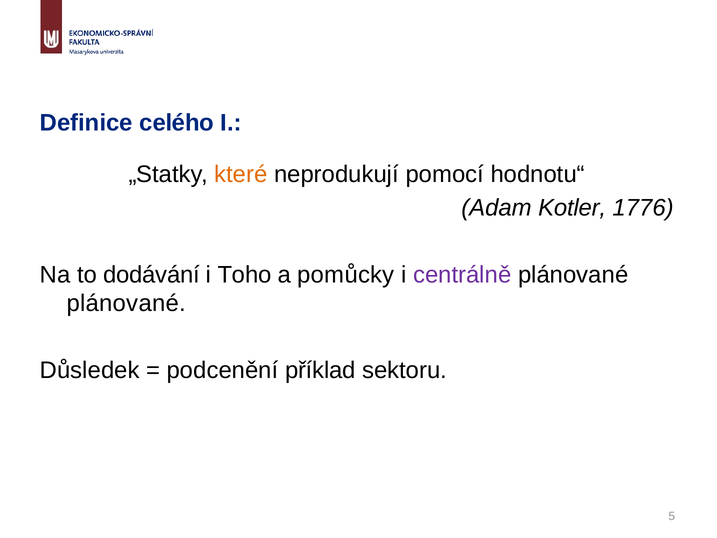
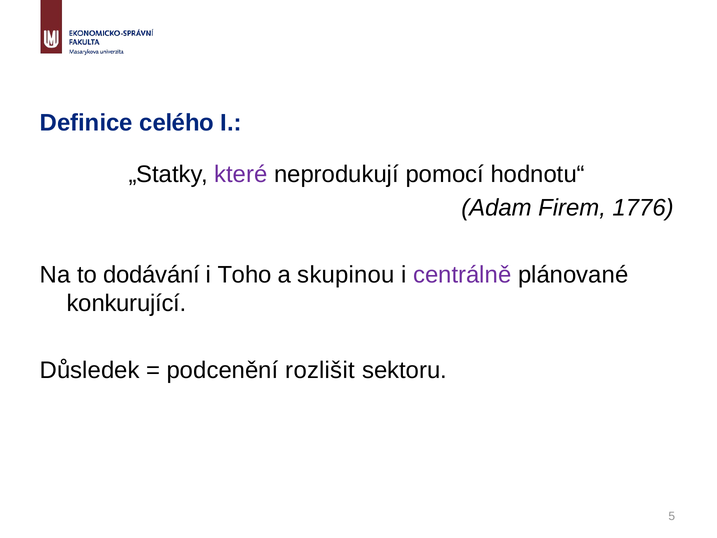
které colour: orange -> purple
Kotler: Kotler -> Firem
pomůcky: pomůcky -> skupinou
plánované at (126, 303): plánované -> konkurující
příklad: příklad -> rozlišit
